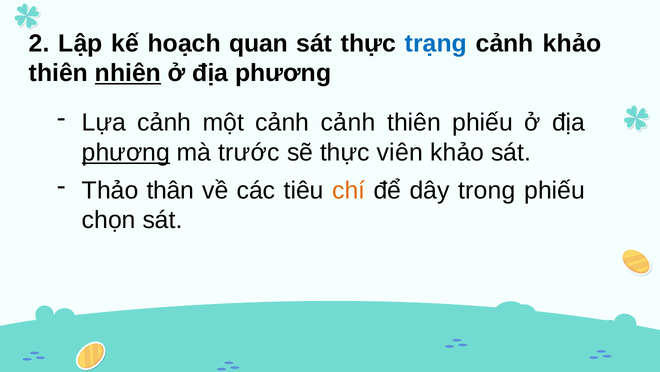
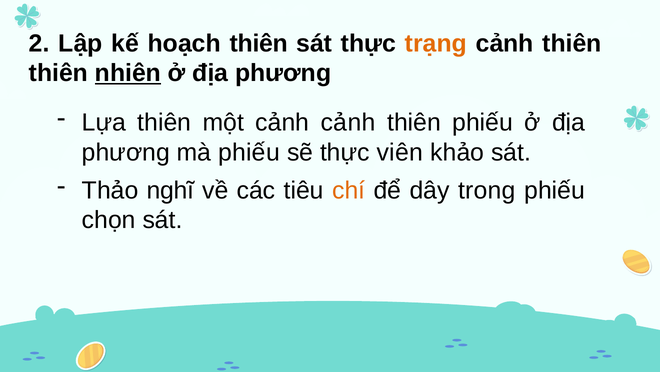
hoạch quan: quan -> thiên
trạng colour: blue -> orange
khảo at (572, 43): khảo -> thiên
Lựa cảnh: cảnh -> thiên
phương at (126, 153) underline: present -> none
mà trước: trước -> phiếu
thân: thân -> nghĩ
